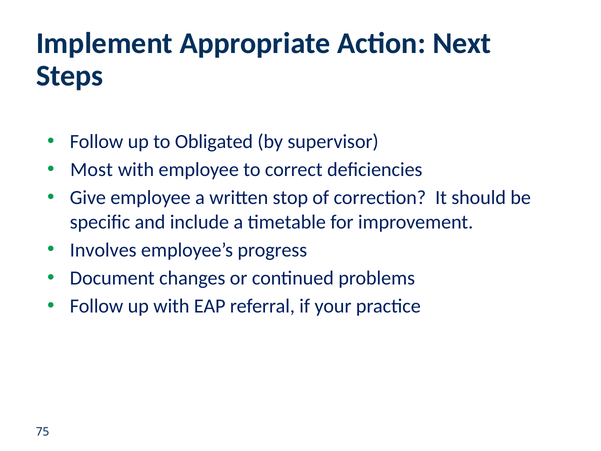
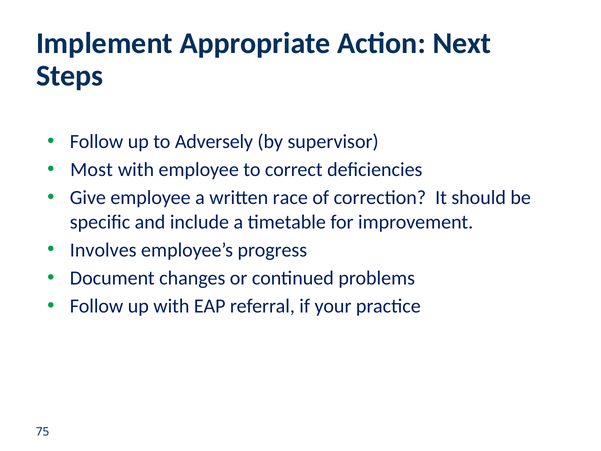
Obligated: Obligated -> Adversely
stop: stop -> race
